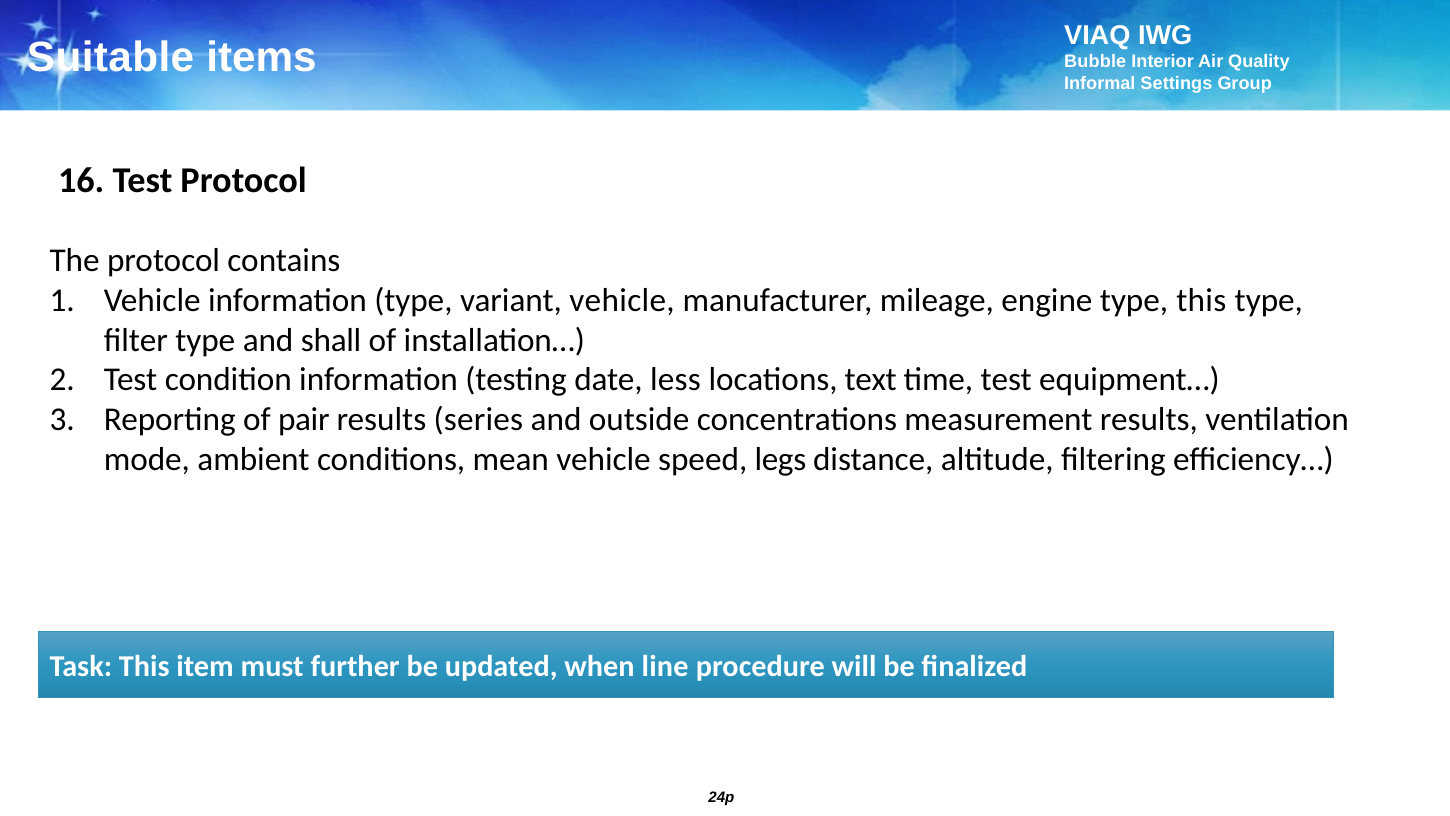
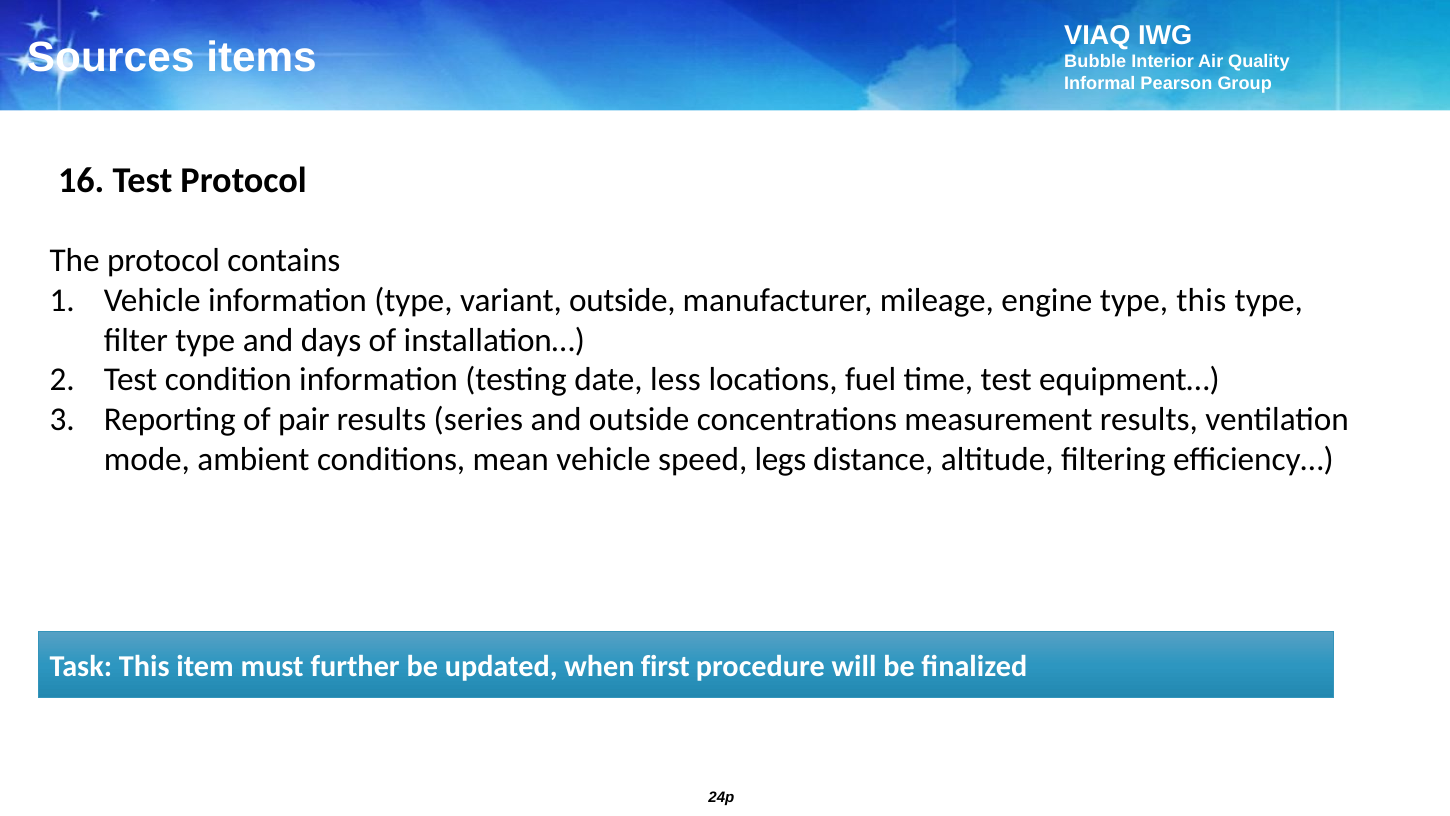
Suitable: Suitable -> Sources
Settings: Settings -> Pearson
variant vehicle: vehicle -> outside
shall: shall -> days
text: text -> fuel
line: line -> first
